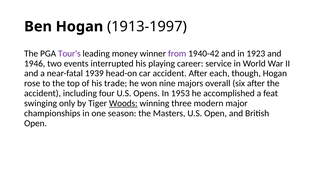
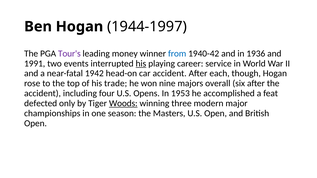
1913-1997: 1913-1997 -> 1944-1997
from colour: purple -> blue
1923: 1923 -> 1936
1946: 1946 -> 1991
his at (141, 64) underline: none -> present
1939: 1939 -> 1942
swinging: swinging -> defected
